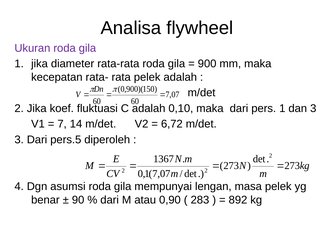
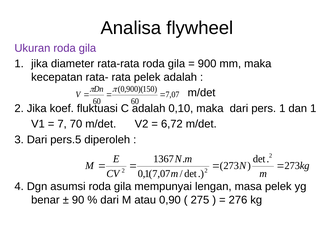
dan 3: 3 -> 1
14: 14 -> 70
283: 283 -> 275
892: 892 -> 276
